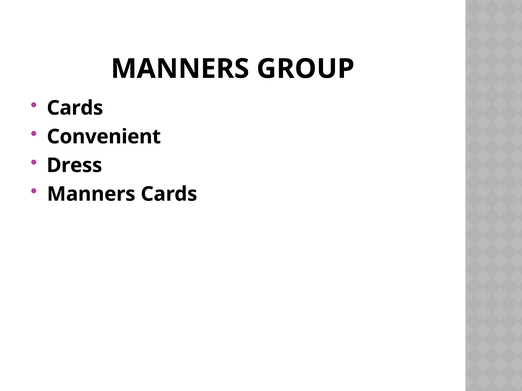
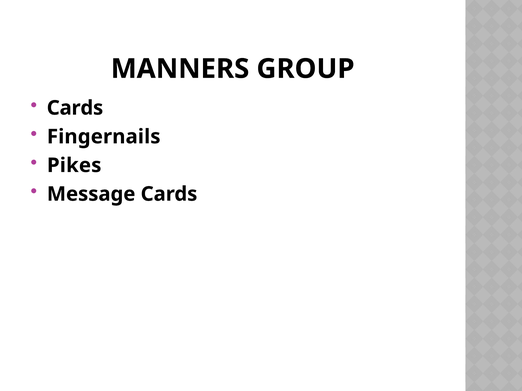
Convenient: Convenient -> Fingernails
Dress: Dress -> Pikes
Manners at (91, 194): Manners -> Message
